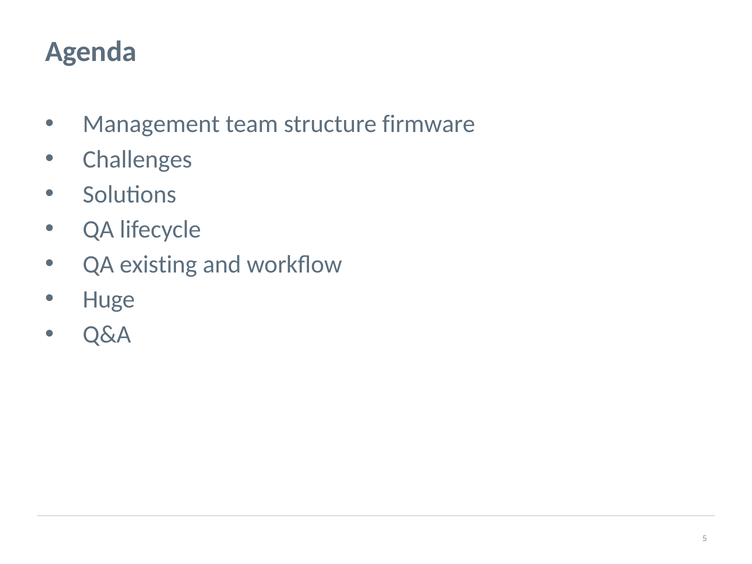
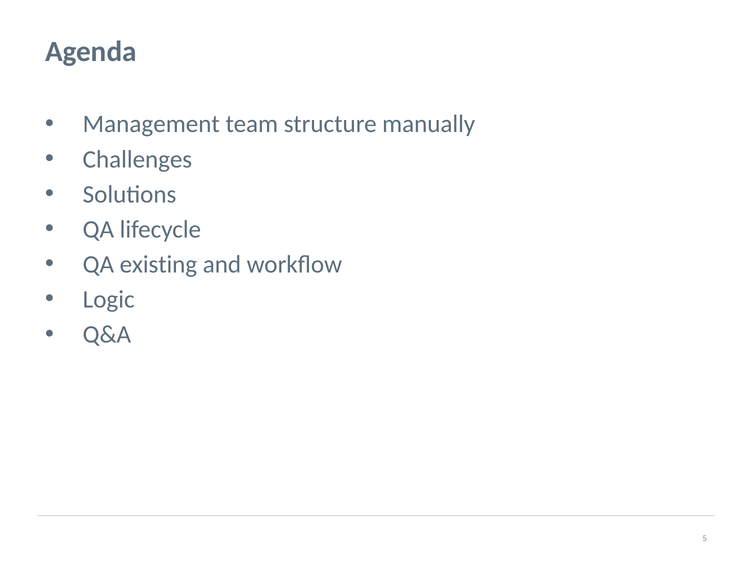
firmware: firmware -> manually
Huge: Huge -> Logic
